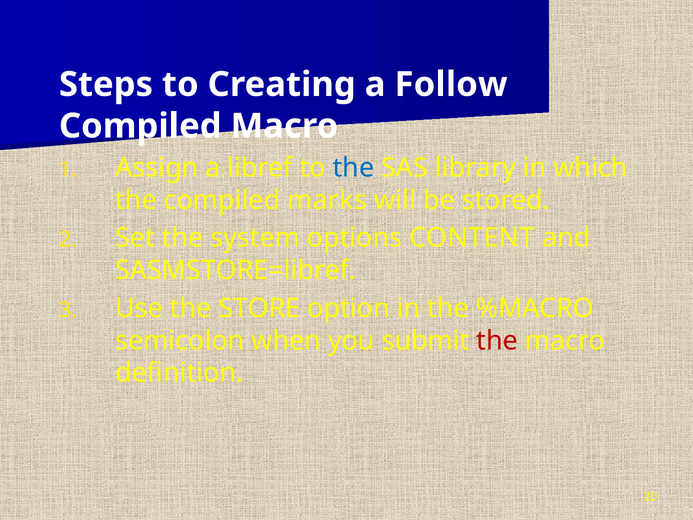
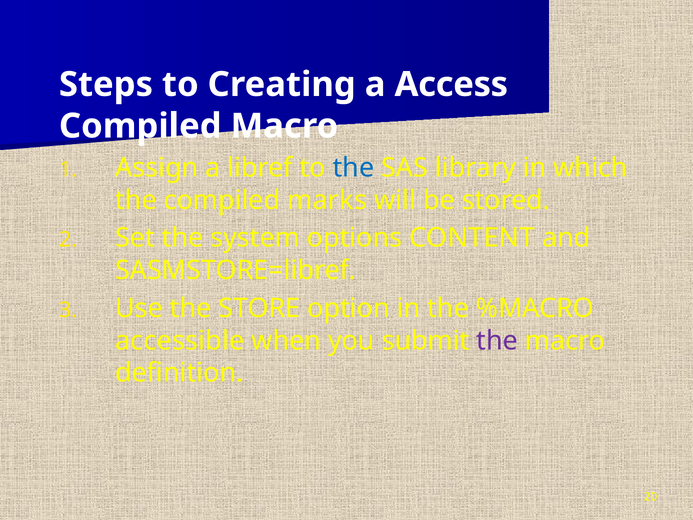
Follow: Follow -> Access
semicolon: semicolon -> accessible
the at (497, 340) colour: red -> purple
